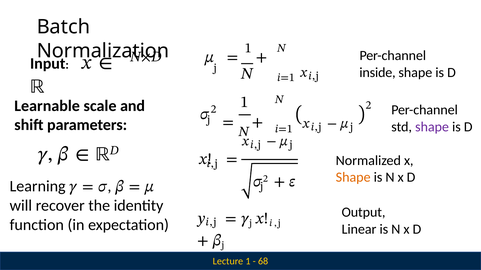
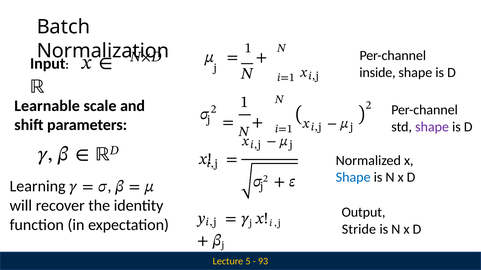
Shape at (353, 178) colour: orange -> blue
Linear: Linear -> Stride
1 at (248, 262): 1 -> 5
68: 68 -> 93
